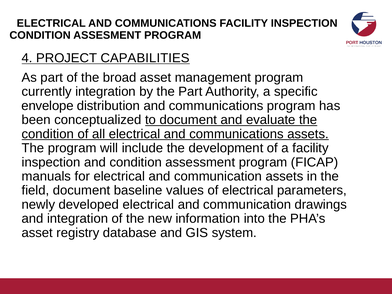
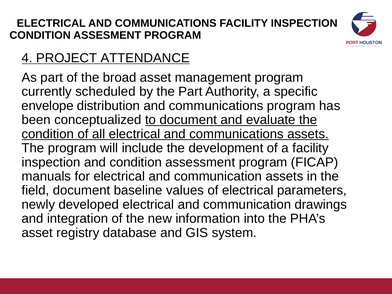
CAPABILITIES: CAPABILITIES -> ATTENDANCE
currently integration: integration -> scheduled
